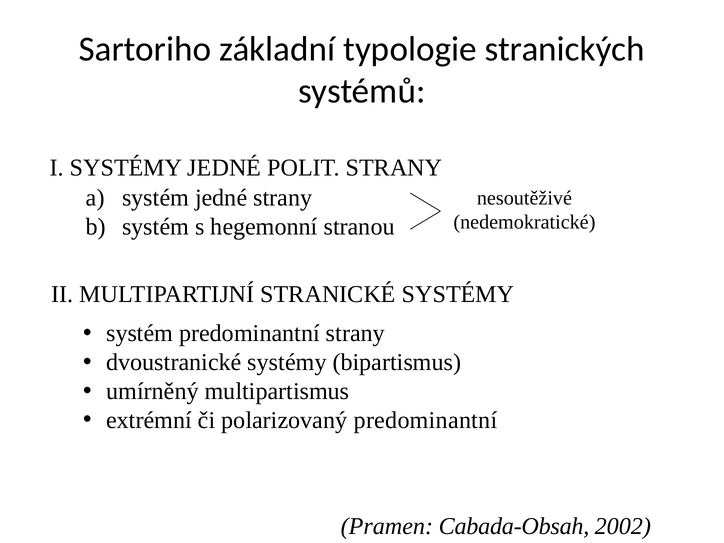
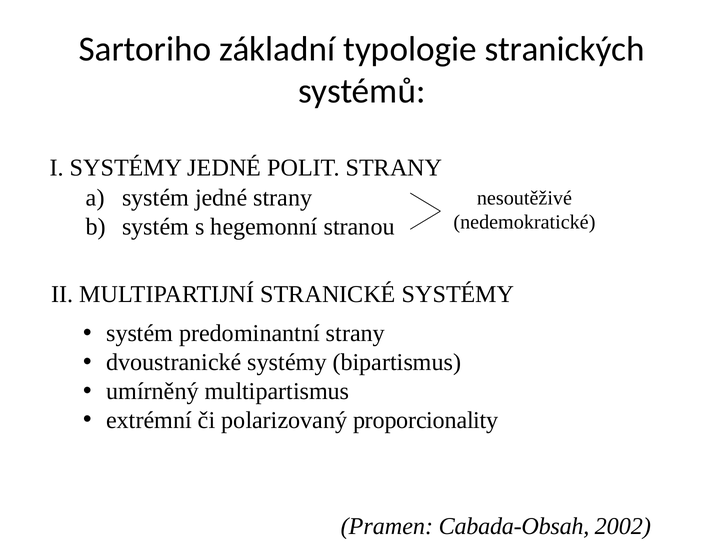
polarizovaný predominantní: predominantní -> proporcionality
